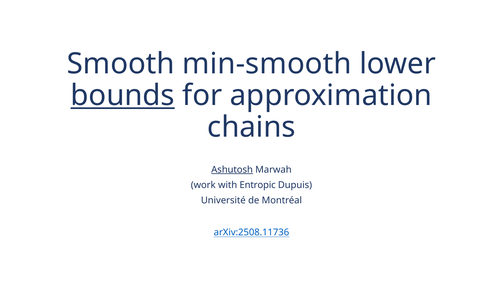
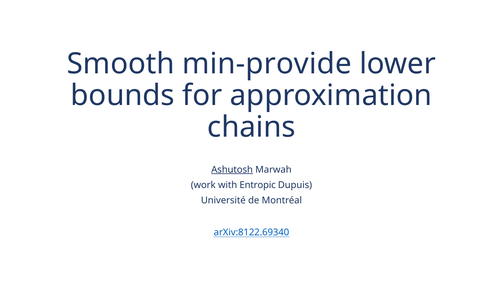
min-smooth: min-smooth -> min-provide
bounds underline: present -> none
arXiv:2508.11736: arXiv:2508.11736 -> arXiv:8122.69340
